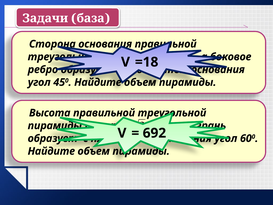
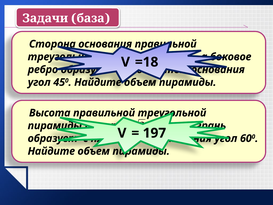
692: 692 -> 197
